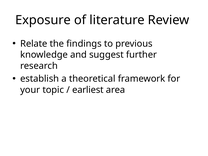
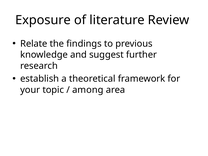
earliest: earliest -> among
